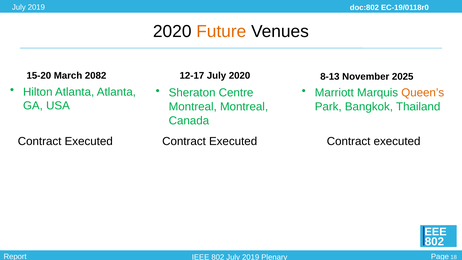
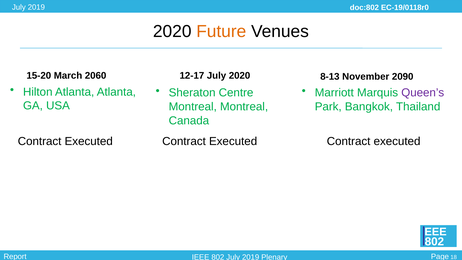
2082: 2082 -> 2060
2025: 2025 -> 2090
Queen’s colour: orange -> purple
